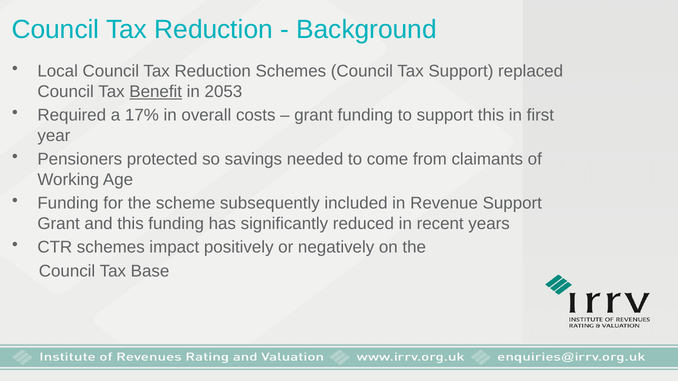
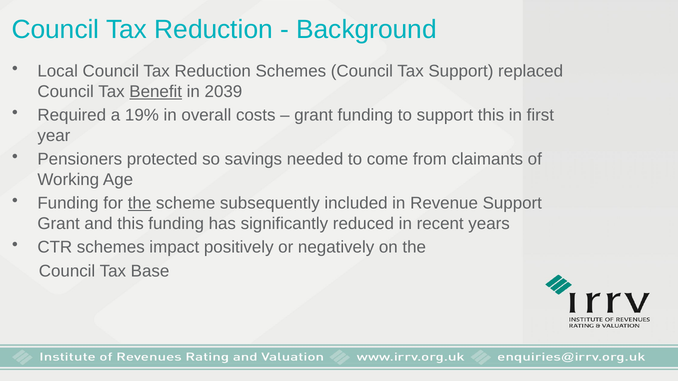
2053: 2053 -> 2039
17%: 17% -> 19%
the at (140, 204) underline: none -> present
